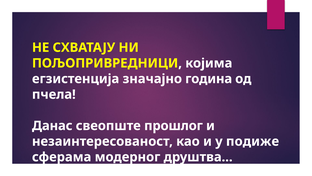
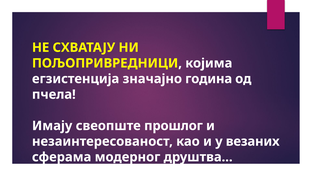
Данас: Данас -> Имају
подиже: подиже -> везаних
